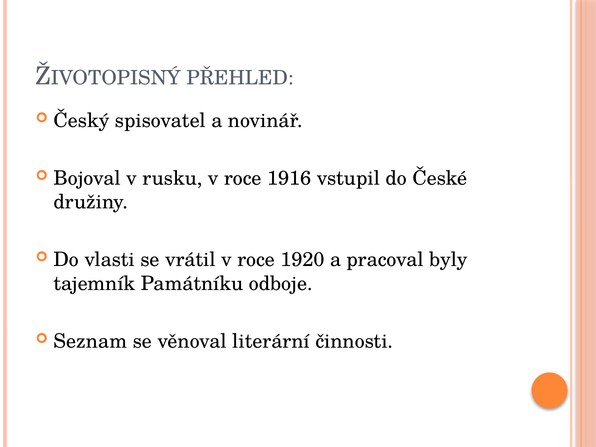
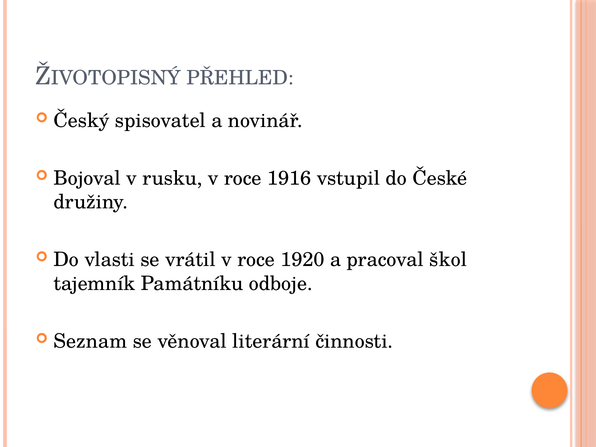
byly: byly -> škol
